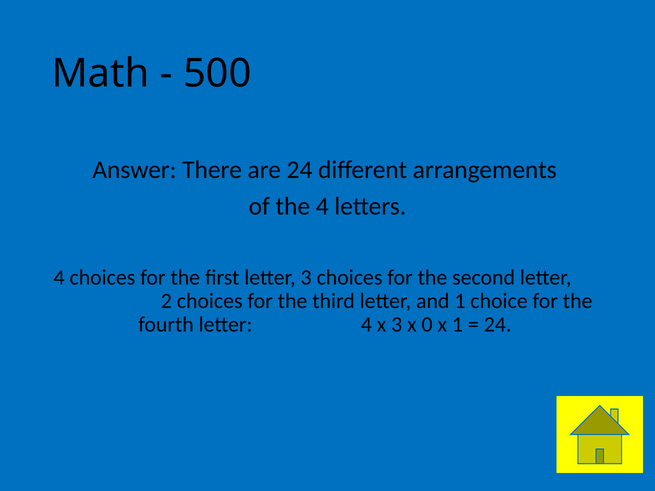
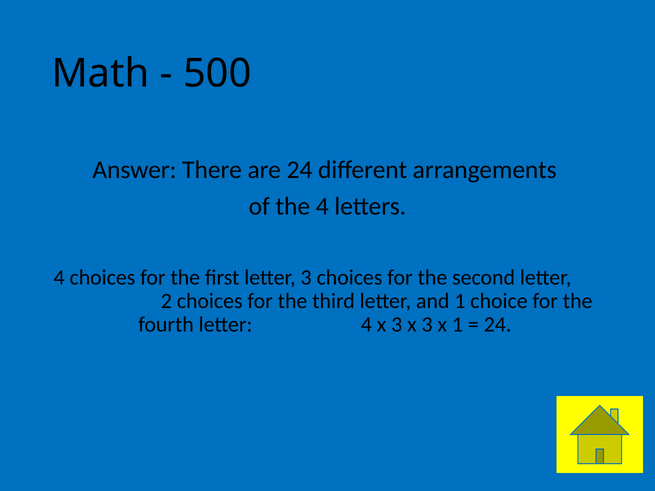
3 x 0: 0 -> 3
